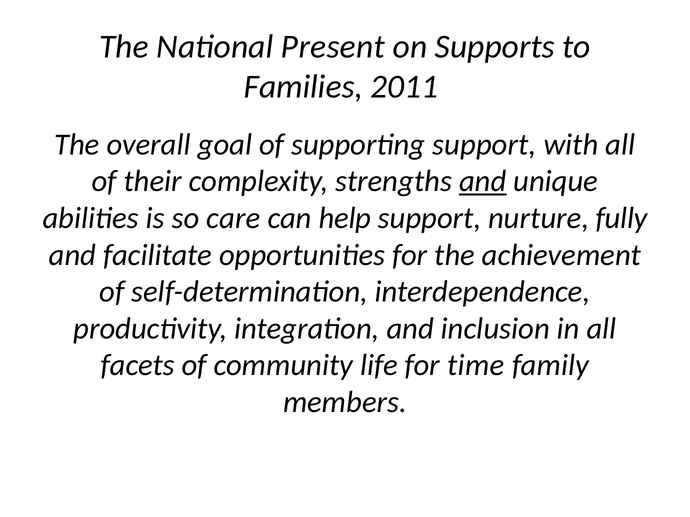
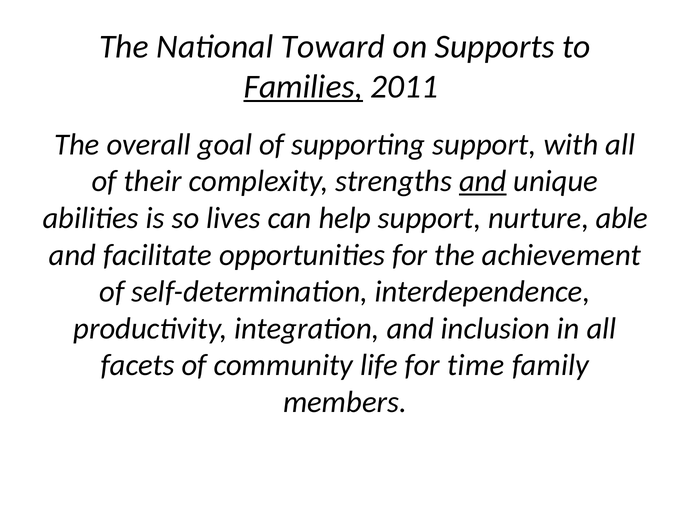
Present: Present -> Toward
Families underline: none -> present
care: care -> lives
fully: fully -> able
